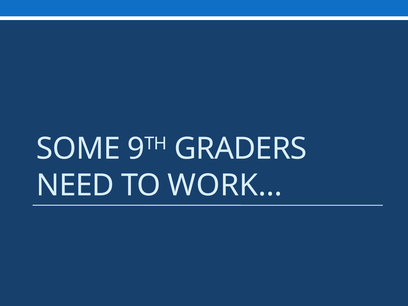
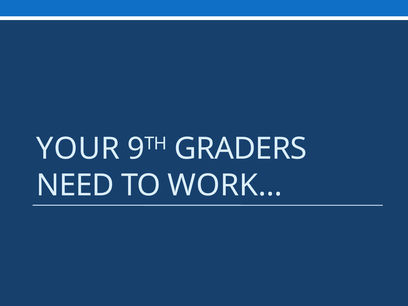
SOME: SOME -> YOUR
